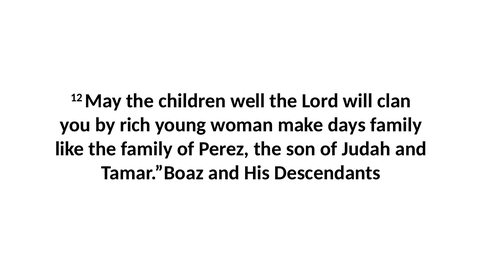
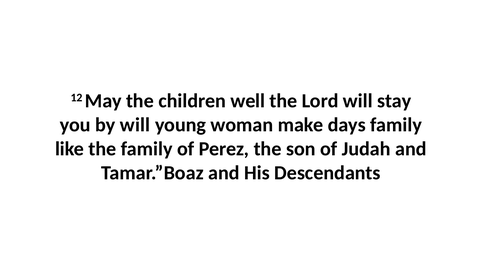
clan: clan -> stay
by rich: rich -> will
